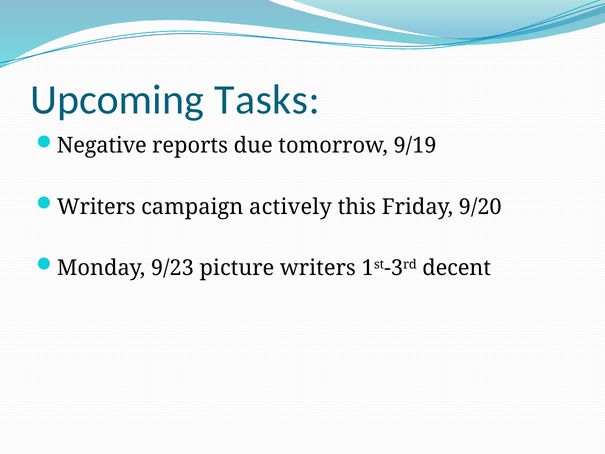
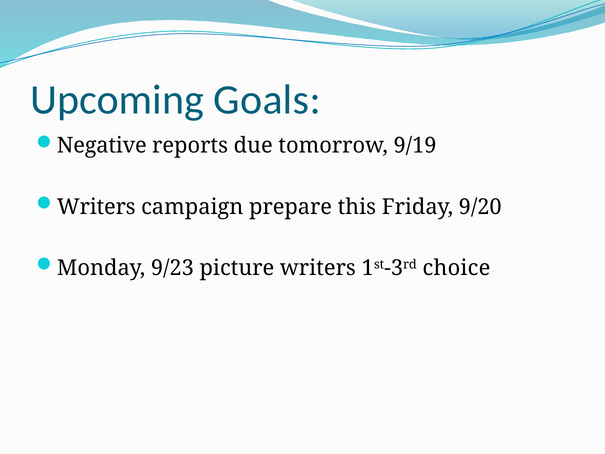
Tasks: Tasks -> Goals
actively: actively -> prepare
decent: decent -> choice
